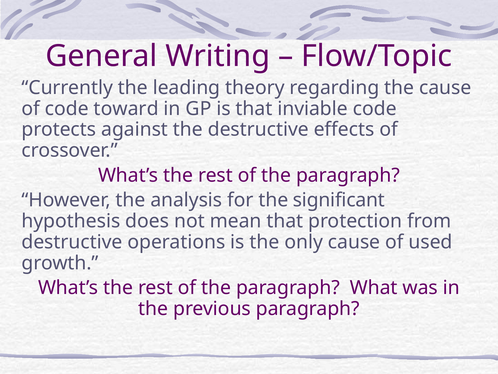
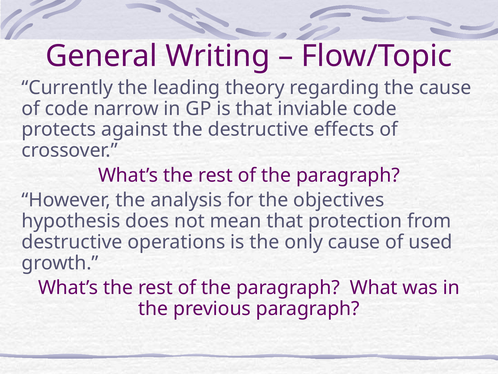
toward: toward -> narrow
significant: significant -> objectives
